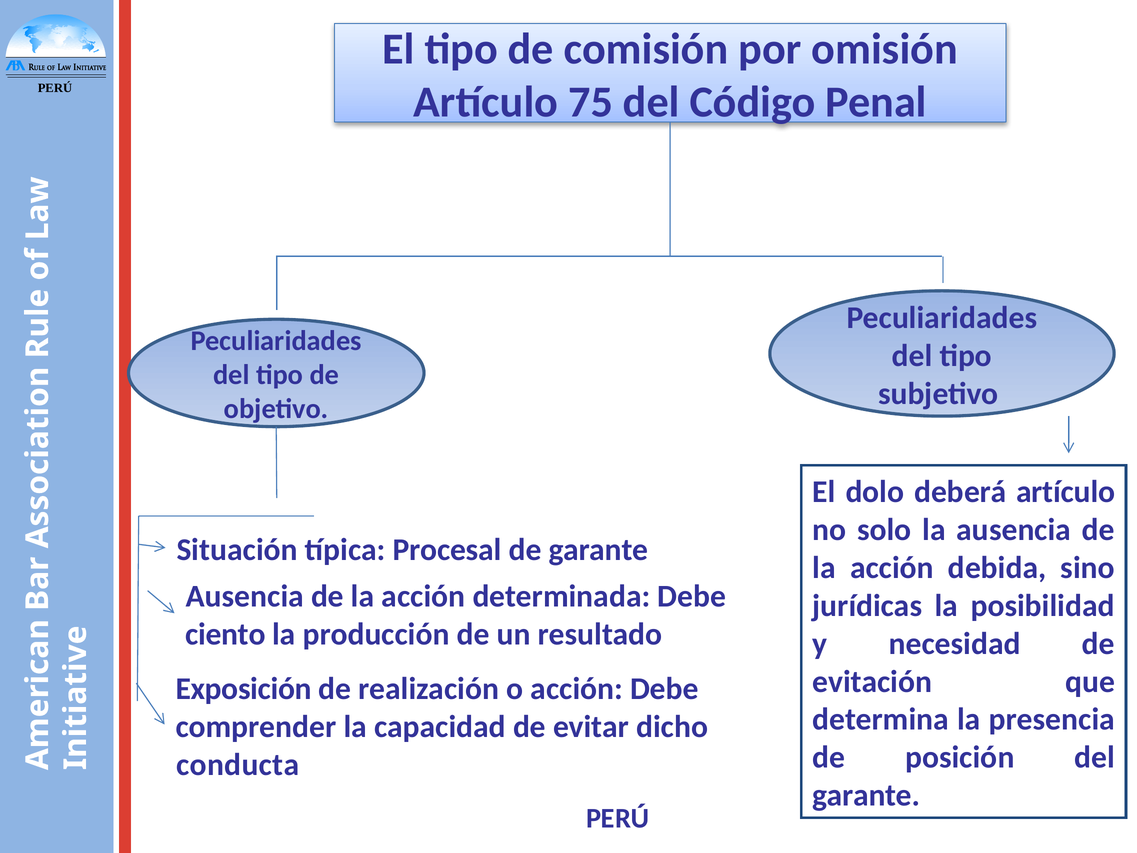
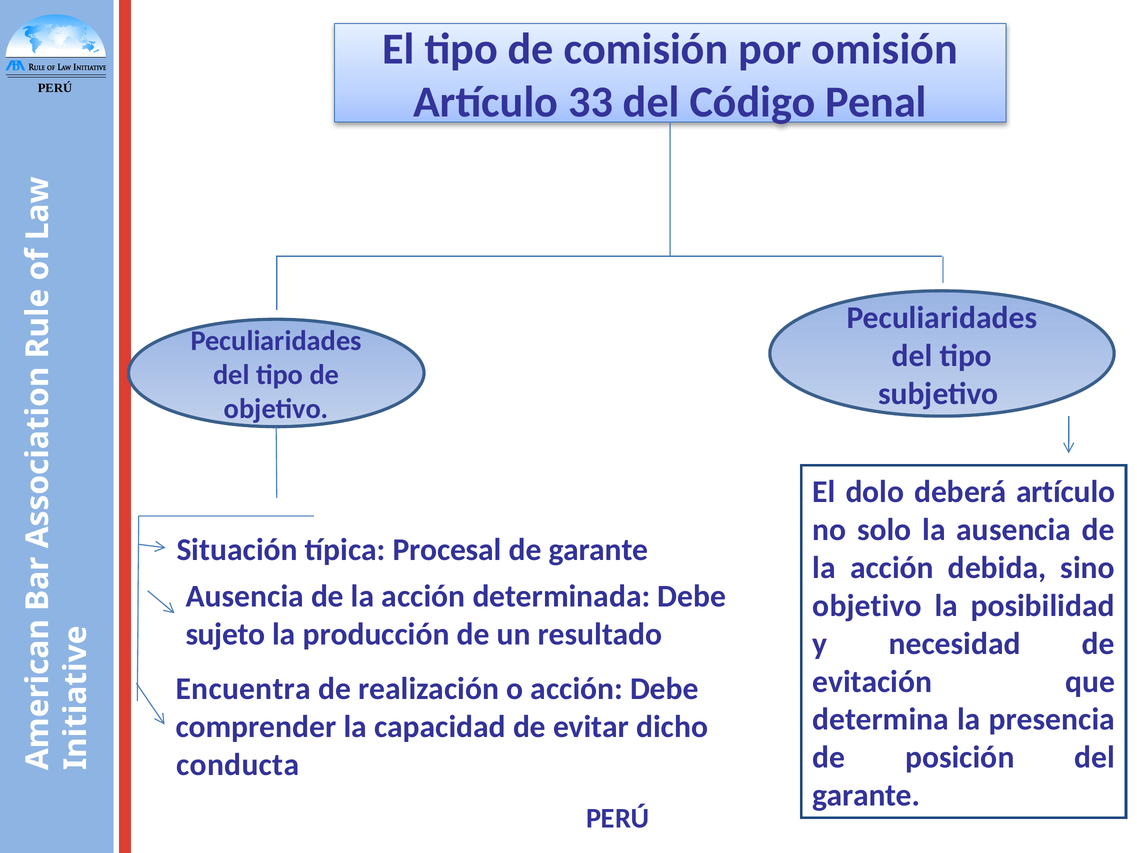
75: 75 -> 33
jurídicas at (867, 606): jurídicas -> objetivo
ciento: ciento -> sujeto
Exposición: Exposición -> Encuentra
